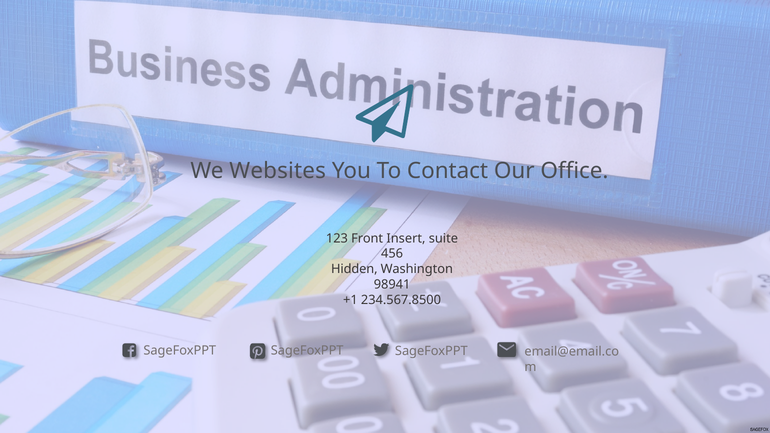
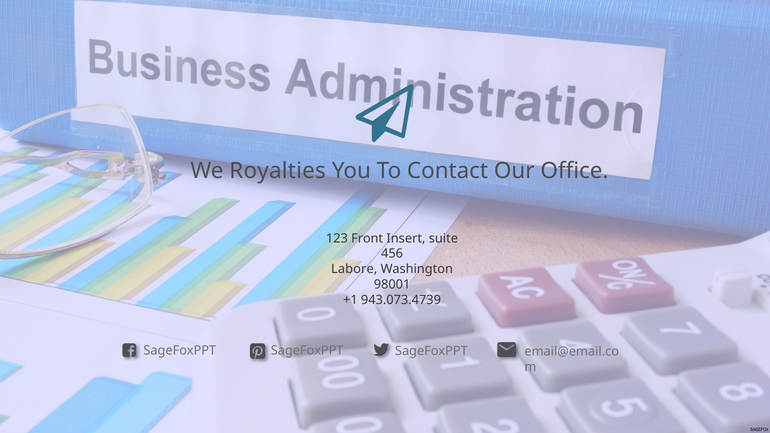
Websites: Websites -> Royalties
Hidden: Hidden -> Labore
98941: 98941 -> 98001
234.567.8500: 234.567.8500 -> 943.073.4739
